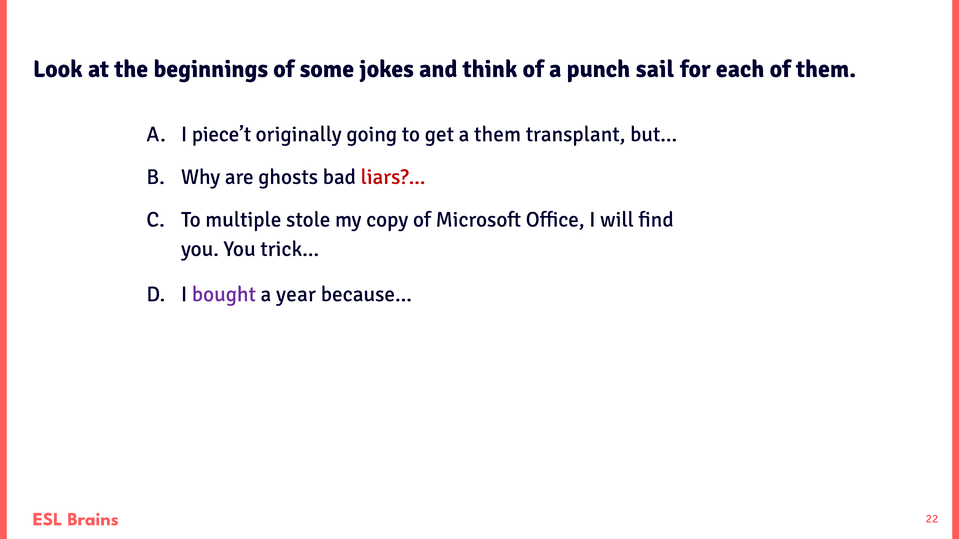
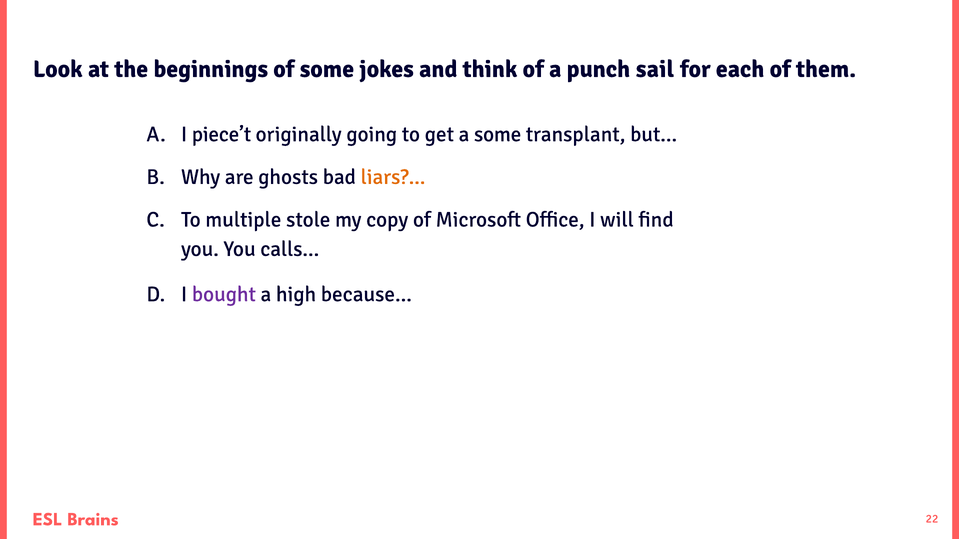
a them: them -> some
liars colour: red -> orange
trick…: trick… -> calls…
year: year -> high
